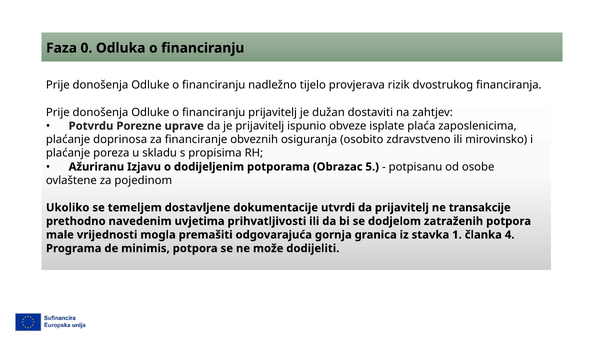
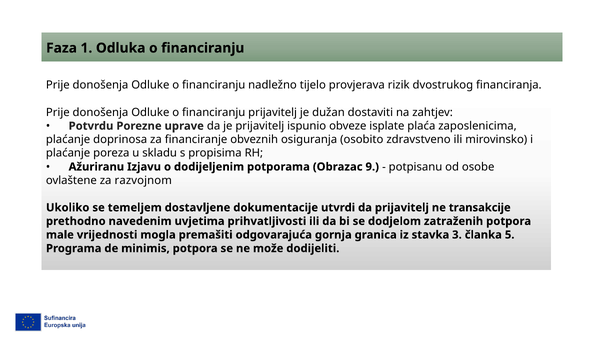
0: 0 -> 1
5: 5 -> 9
pojedinom: pojedinom -> razvojnom
1: 1 -> 3
4: 4 -> 5
